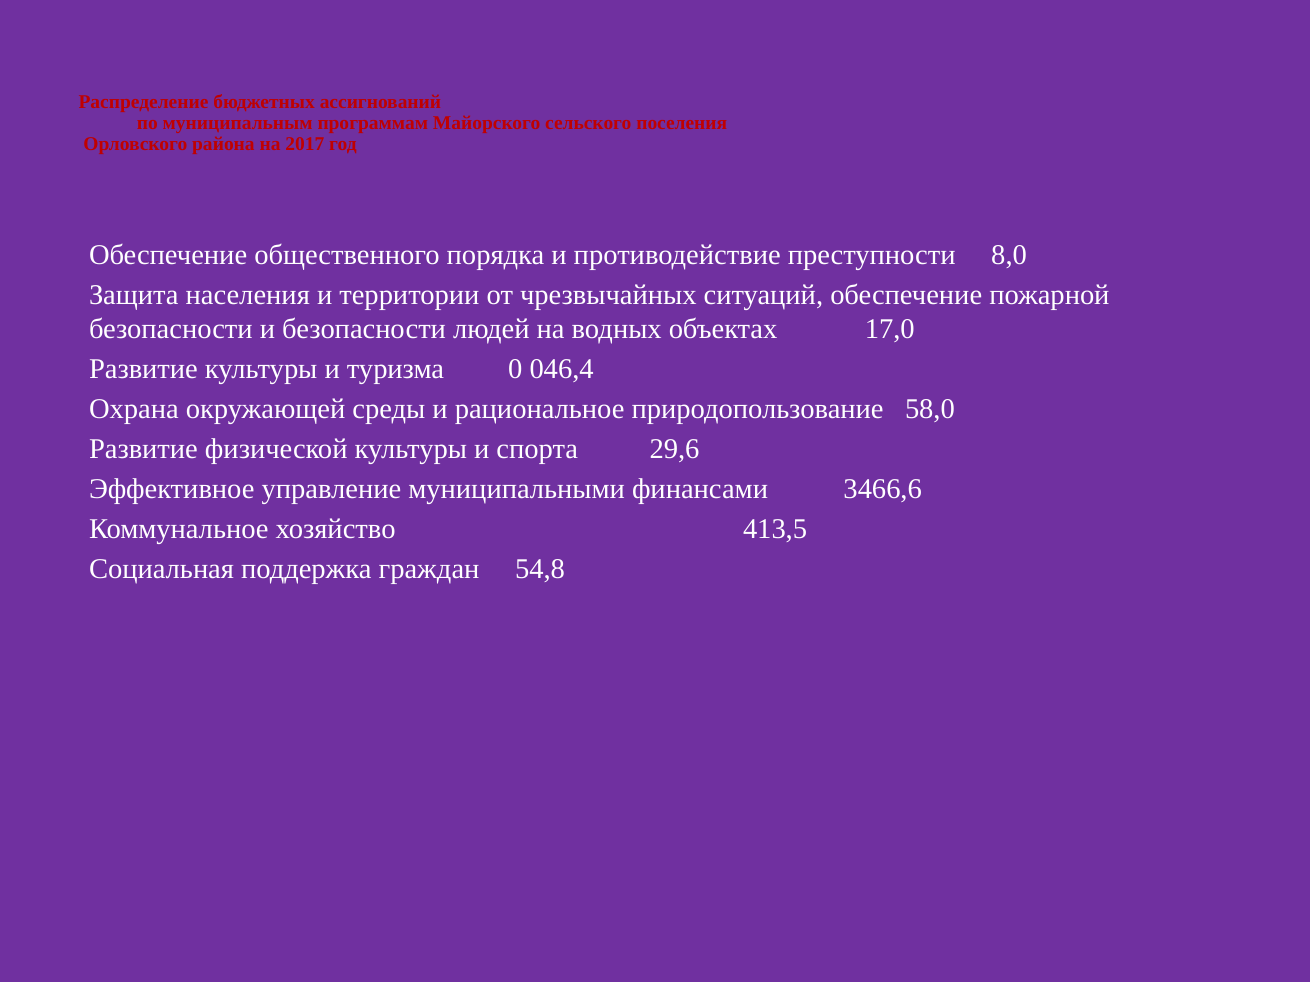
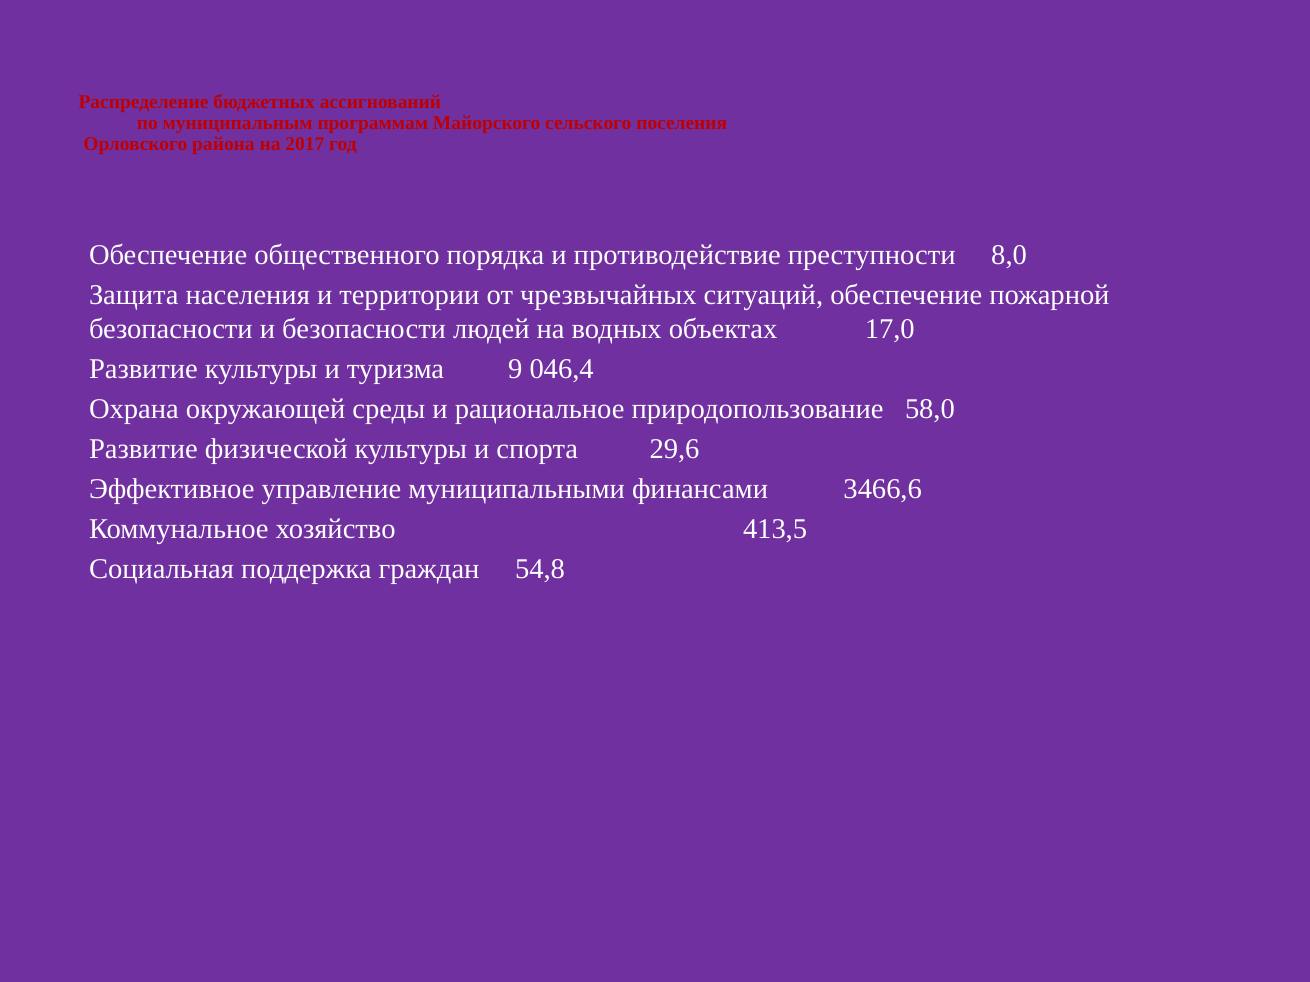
0: 0 -> 9
